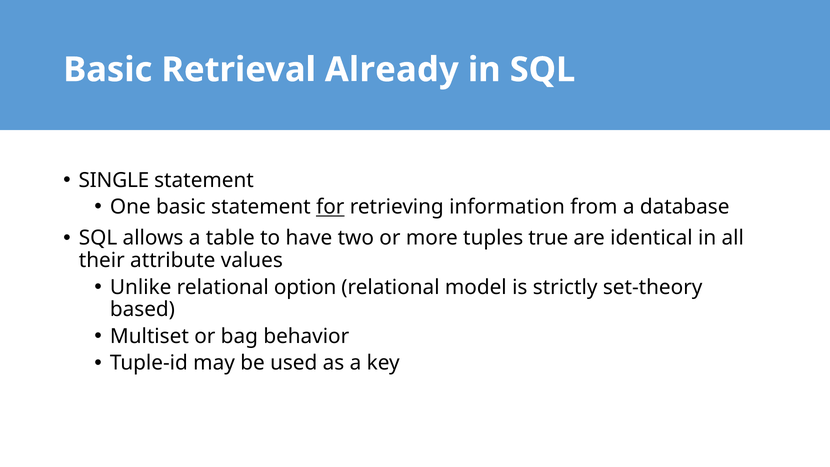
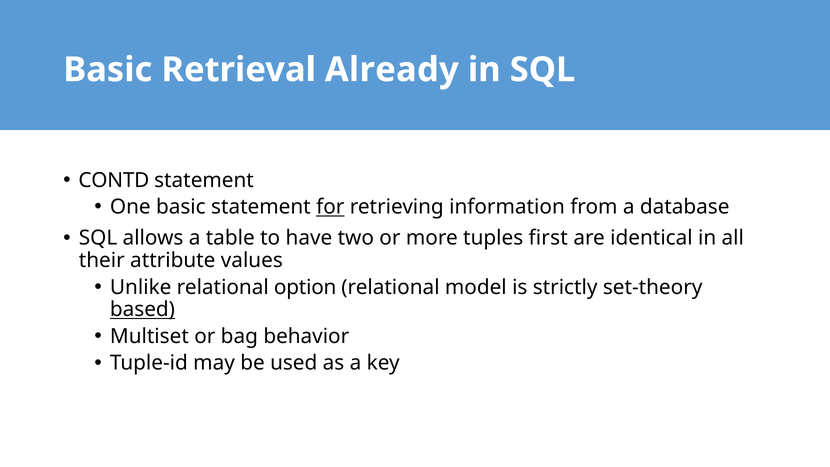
SINGLE: SINGLE -> CONTD
true: true -> first
based underline: none -> present
